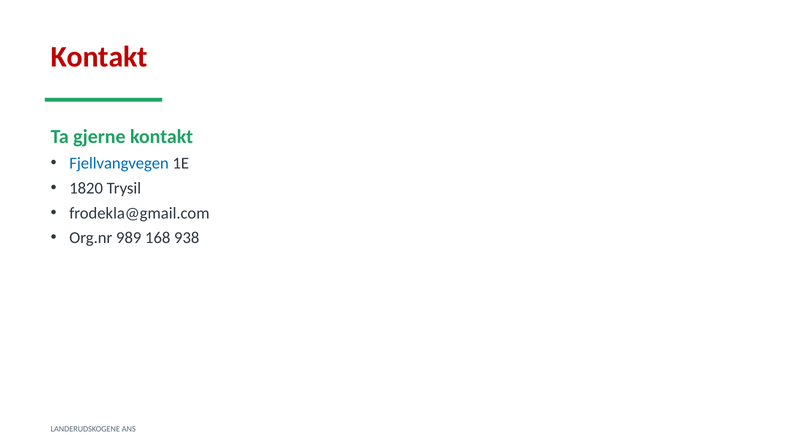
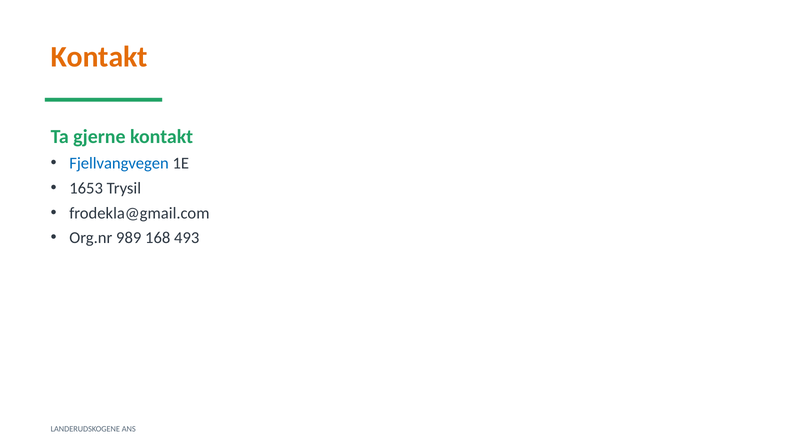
Kontakt at (99, 57) colour: red -> orange
1820: 1820 -> 1653
938: 938 -> 493
